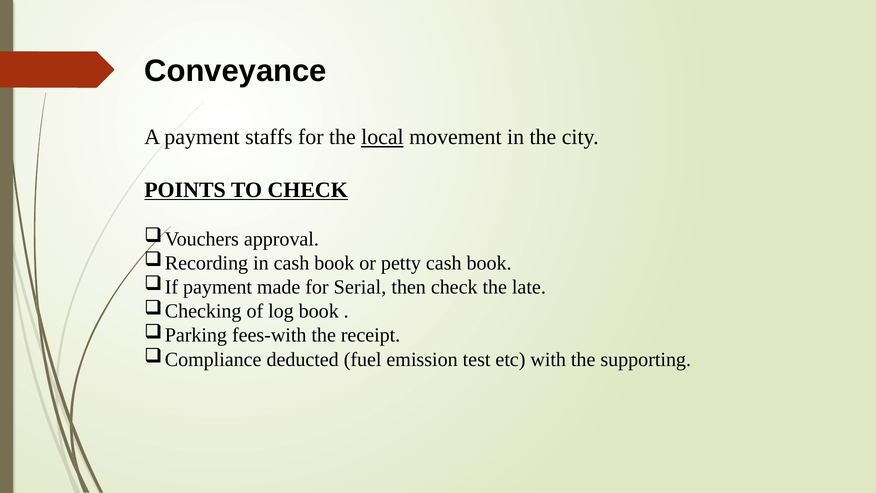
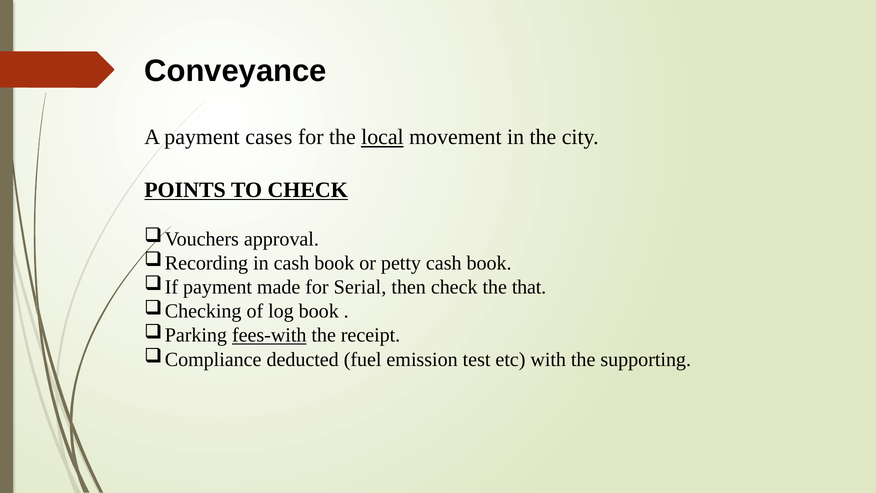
staffs: staffs -> cases
late: late -> that
fees-with underline: none -> present
